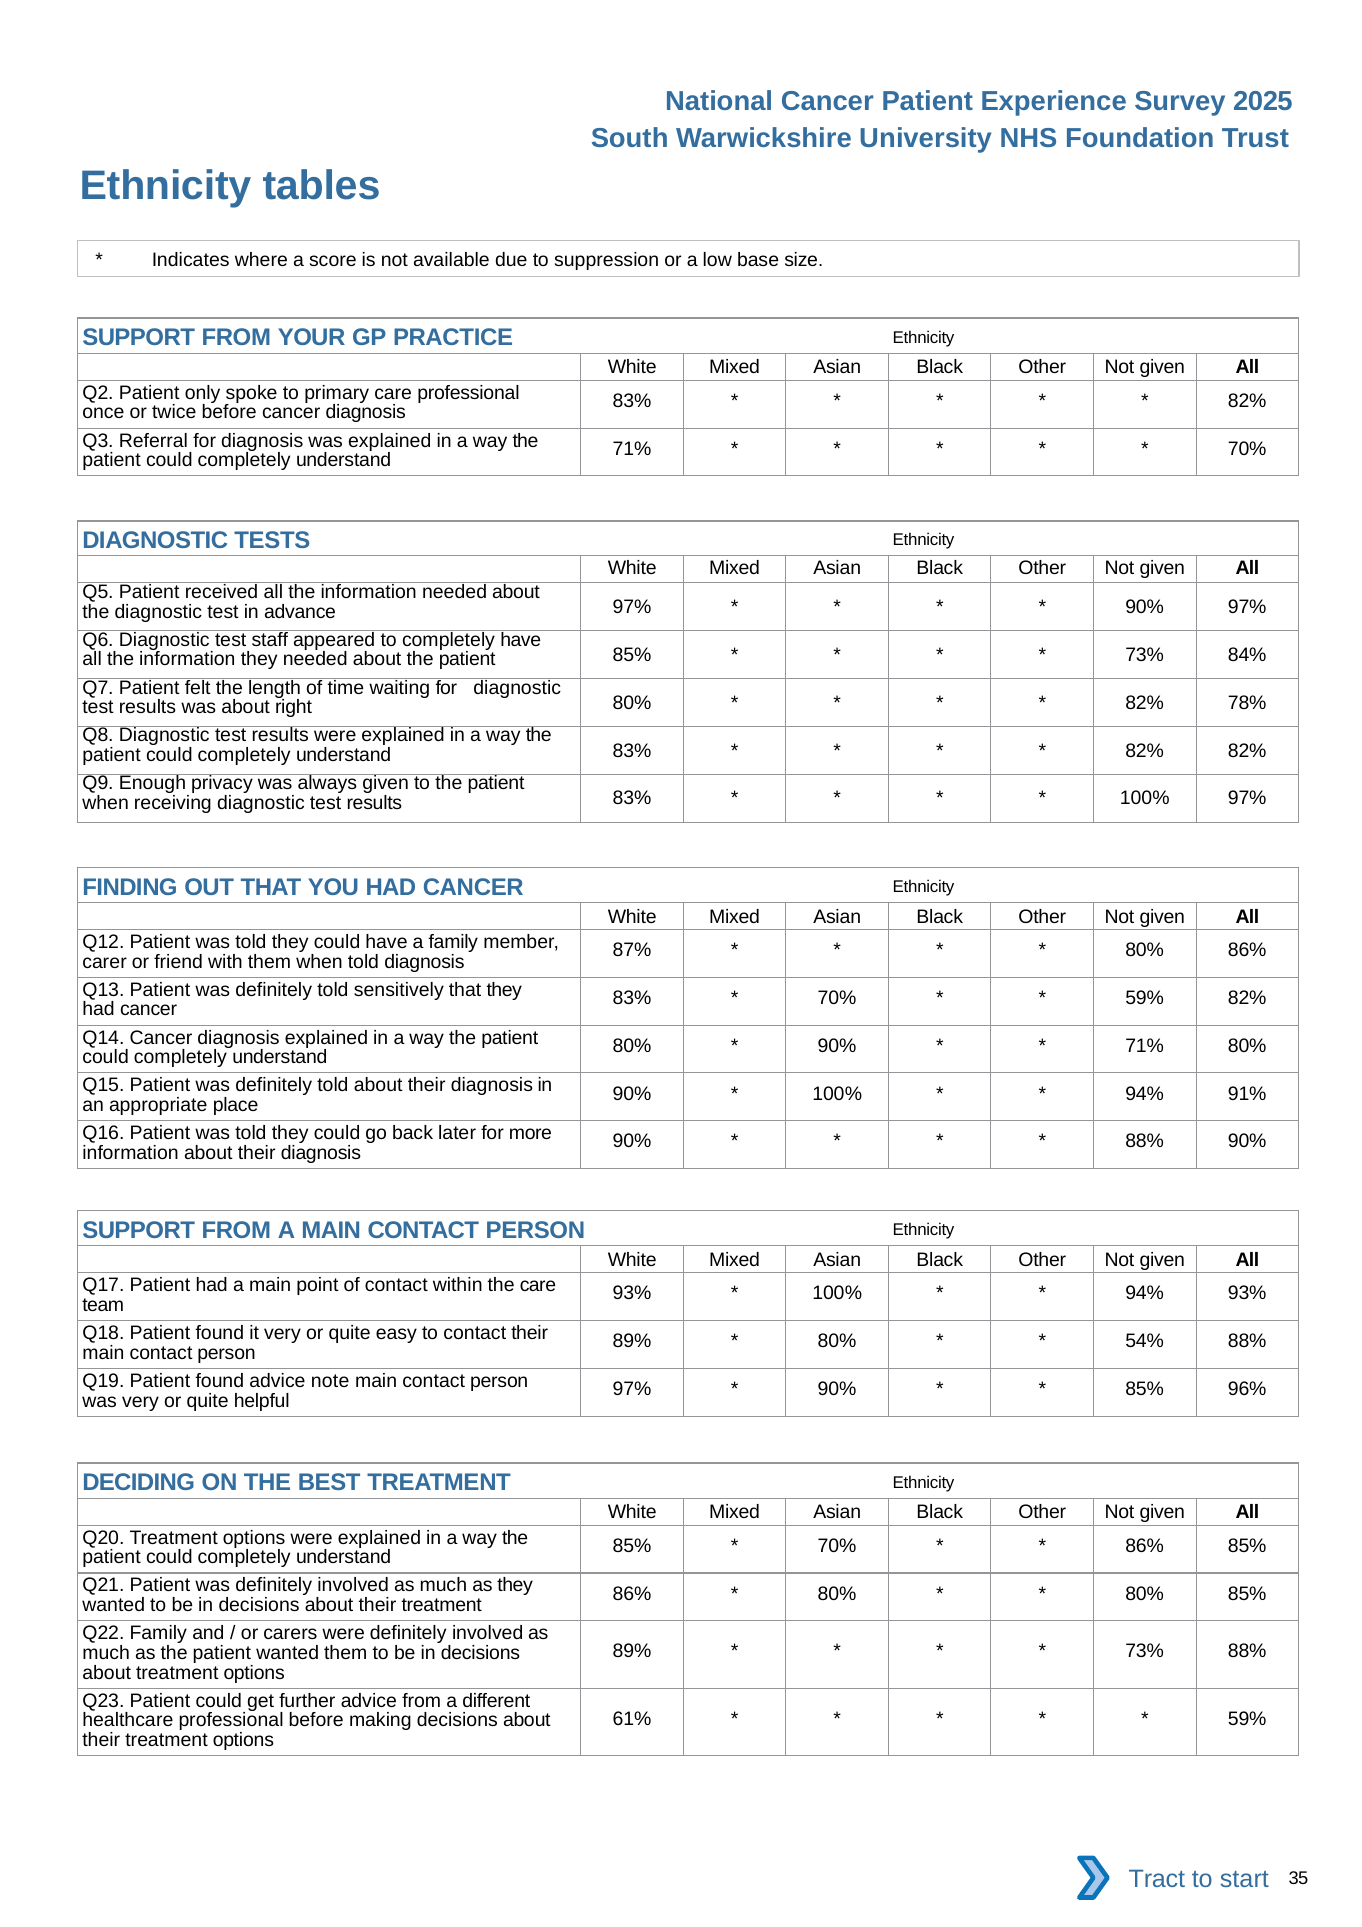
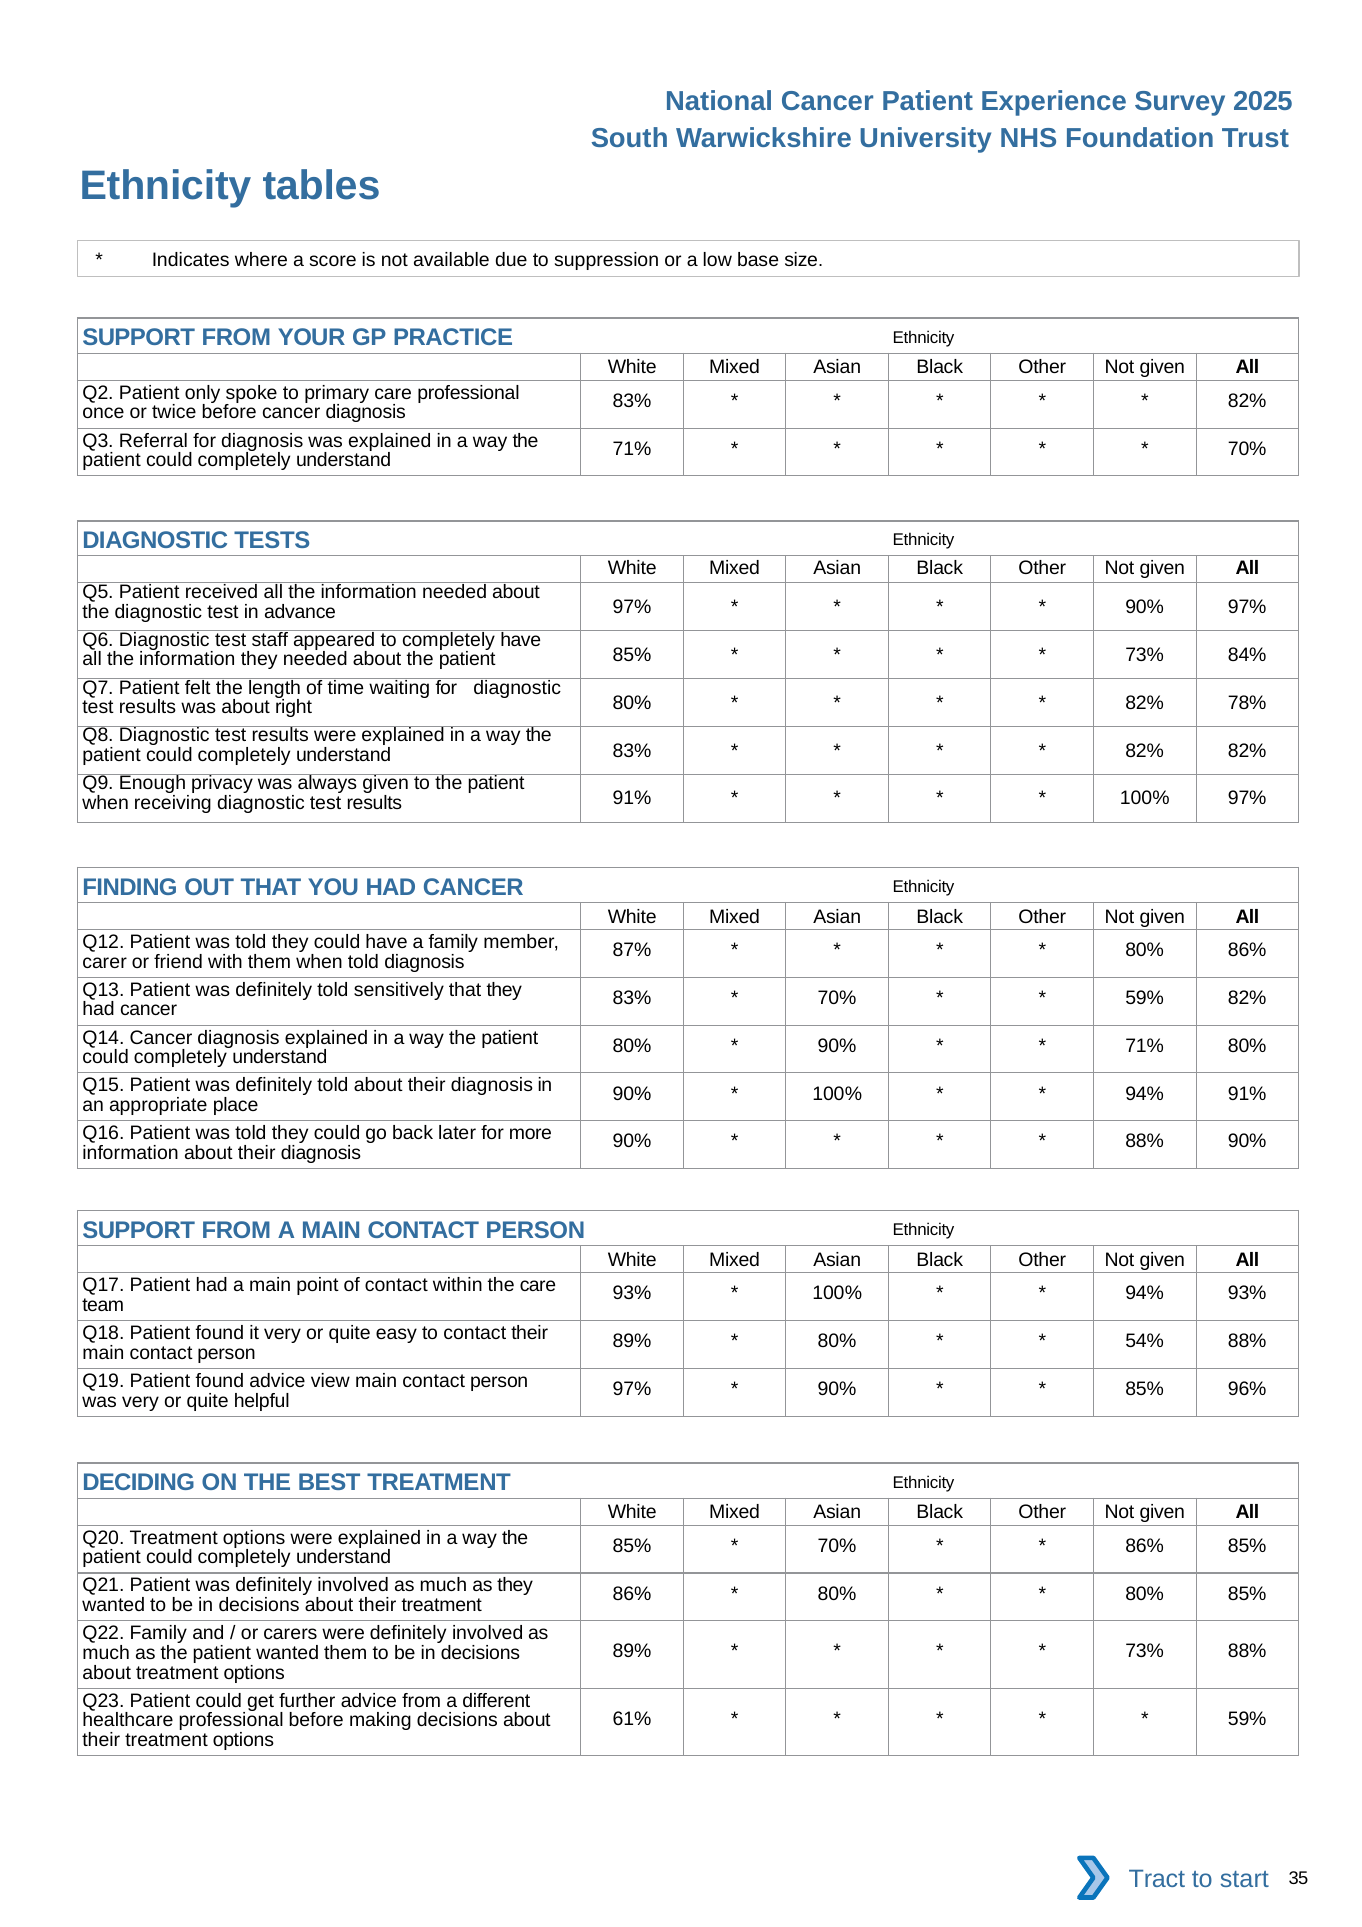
results 83%: 83% -> 91%
note: note -> view
